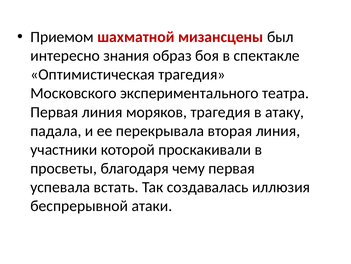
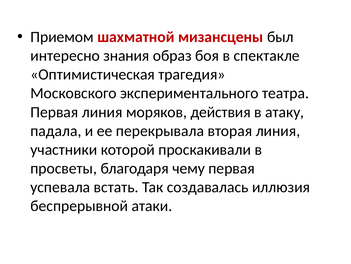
моряков трагедия: трагедия -> действия
